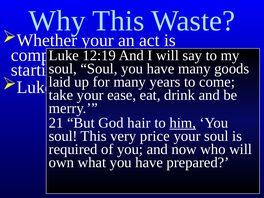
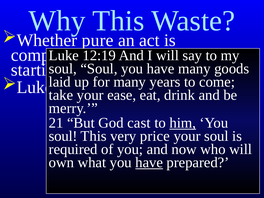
Whether your: your -> pure
hair: hair -> cast
have at (149, 162) underline: none -> present
